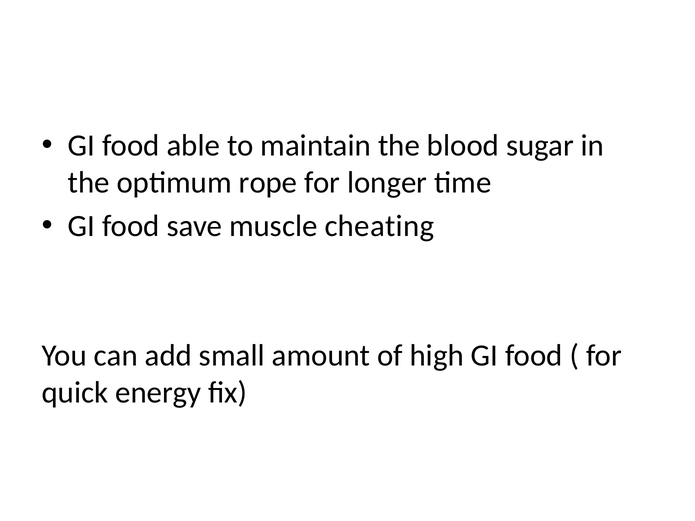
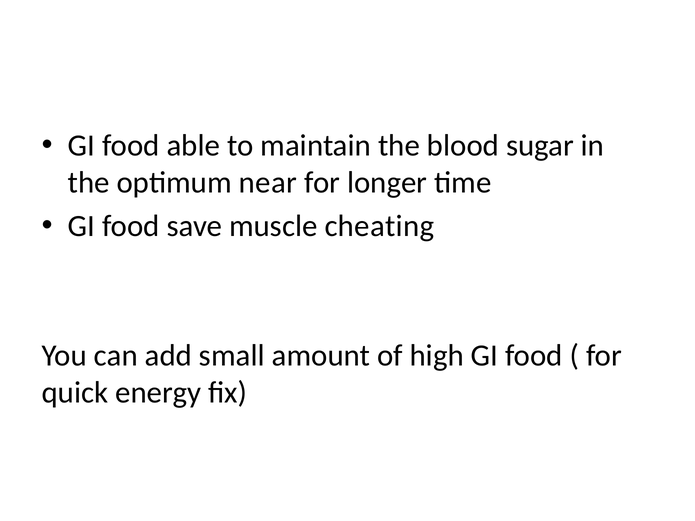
rope: rope -> near
